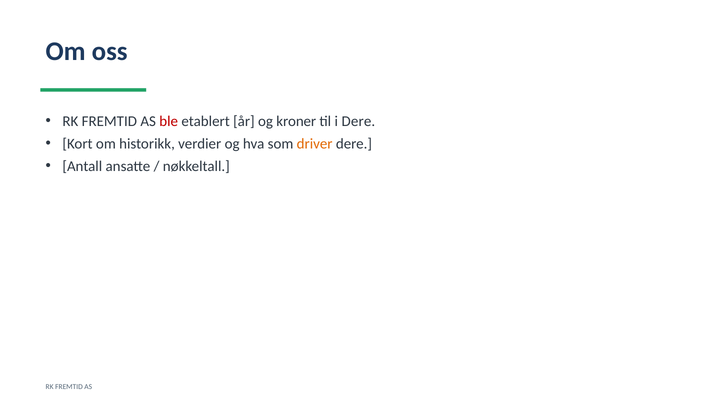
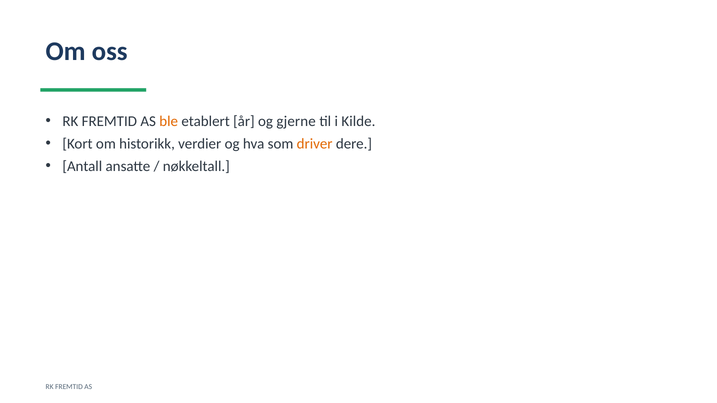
ble colour: red -> orange
kroner: kroner -> gjerne
i Dere: Dere -> Kilde
